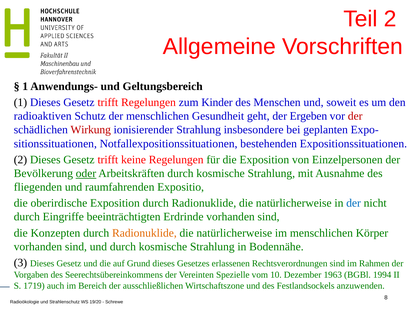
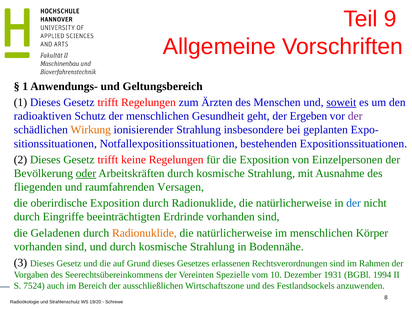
Teil 2: 2 -> 9
Kinder: Kinder -> Ärzten
soweit underline: none -> present
der at (355, 116) colour: red -> purple
Wirkung colour: red -> orange
Expositio: Expositio -> Versagen
Konzepten: Konzepten -> Geladenen
1963: 1963 -> 1931
1719: 1719 -> 7524
